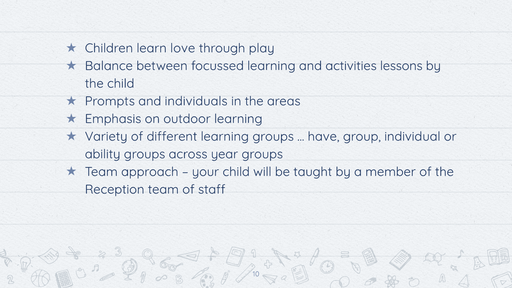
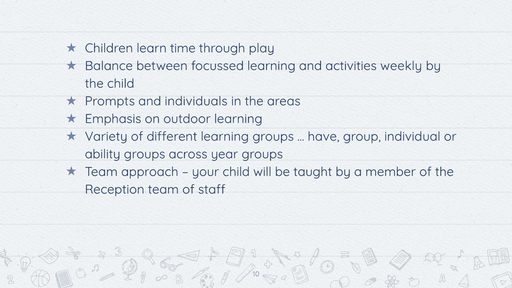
love: love -> time
lessons: lessons -> weekly
